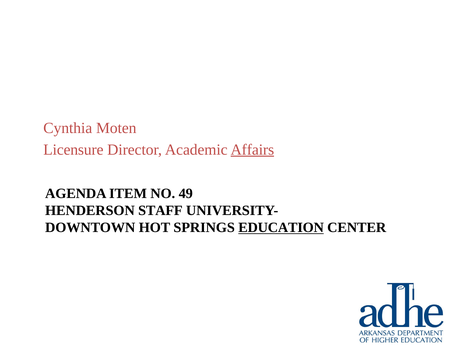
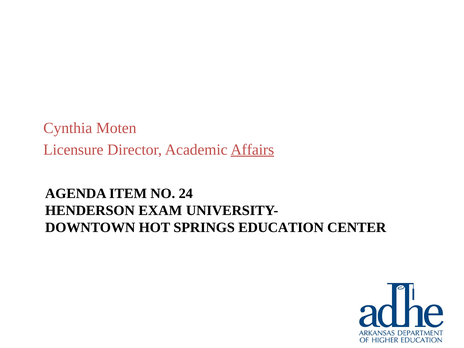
49: 49 -> 24
STAFF: STAFF -> EXAM
EDUCATION underline: present -> none
